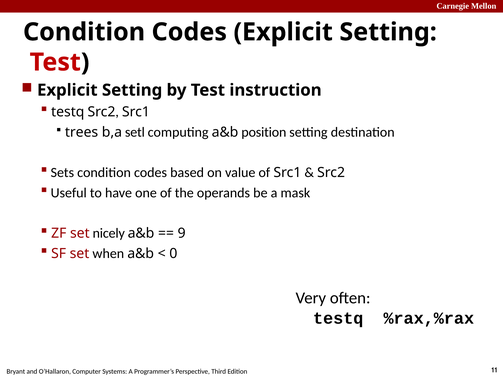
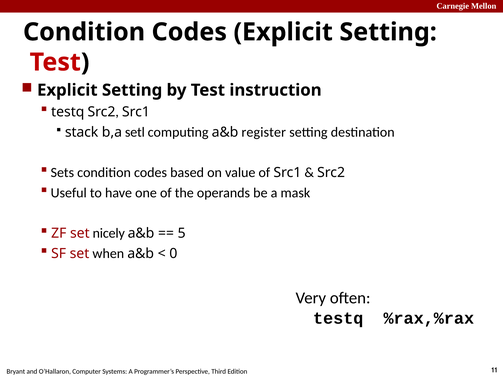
trees: trees -> stack
position: position -> register
9: 9 -> 5
